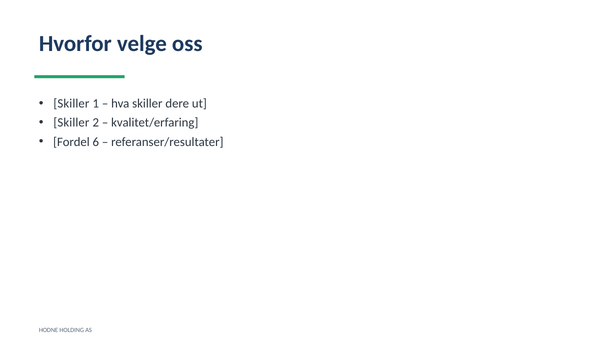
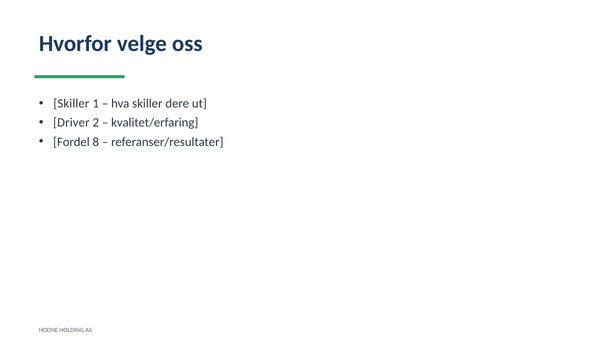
Skiller at (71, 123): Skiller -> Driver
6: 6 -> 8
